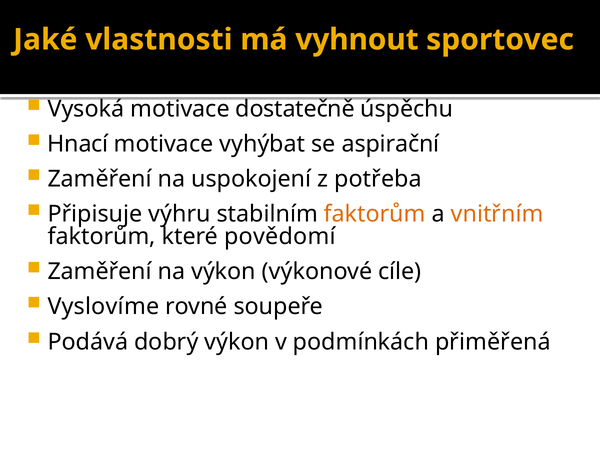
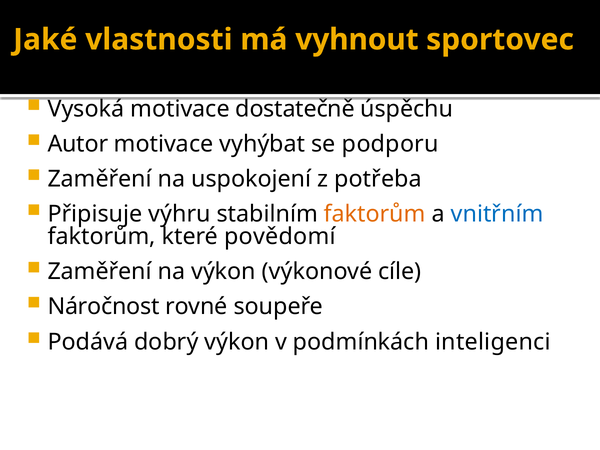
Hnací: Hnací -> Autor
aspirační: aspirační -> podporu
vnitřním colour: orange -> blue
Vyslovíme: Vyslovíme -> Náročnost
přiměřená: přiměřená -> inteligenci
